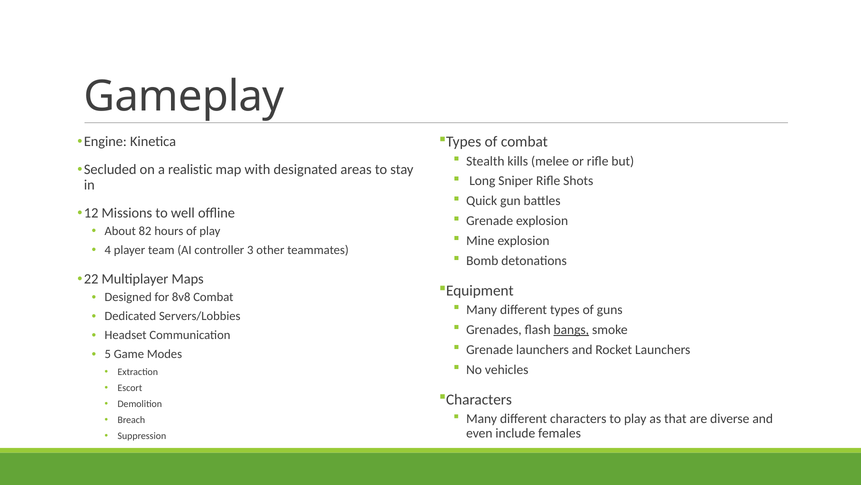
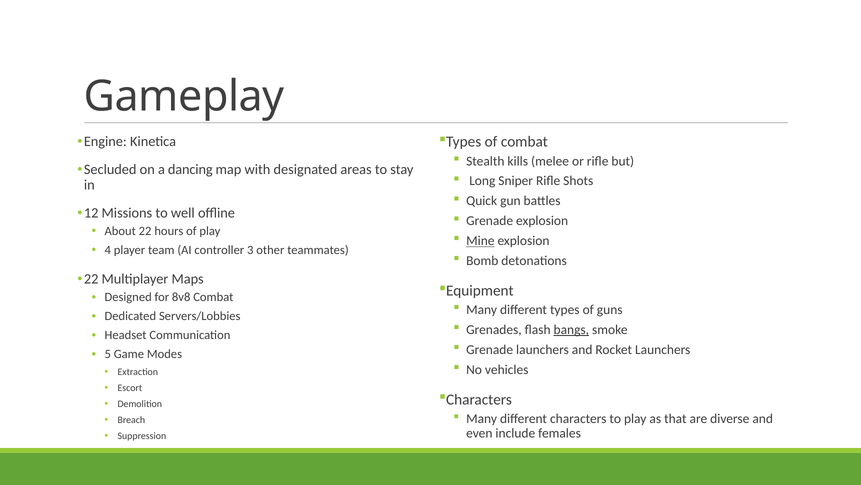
realistic: realistic -> dancing
82: 82 -> 22
Mine underline: none -> present
